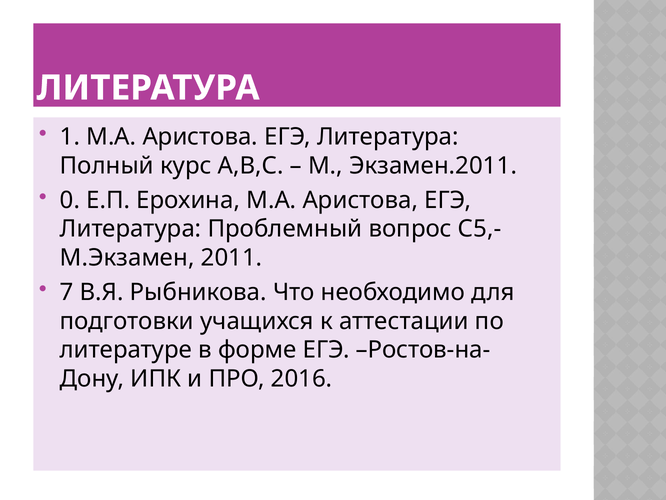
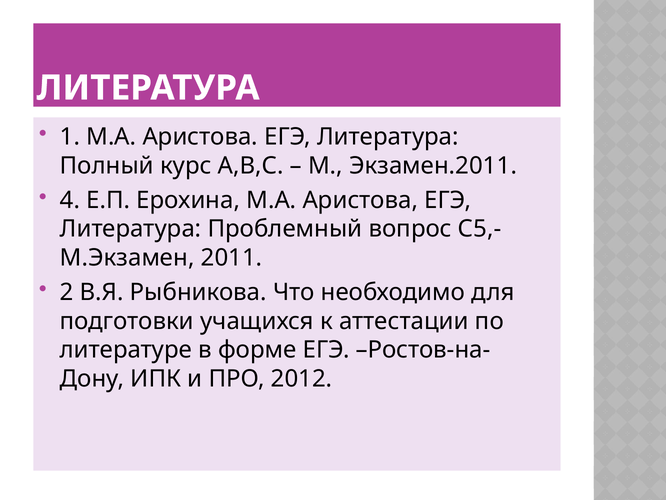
0: 0 -> 4
7: 7 -> 2
2016: 2016 -> 2012
